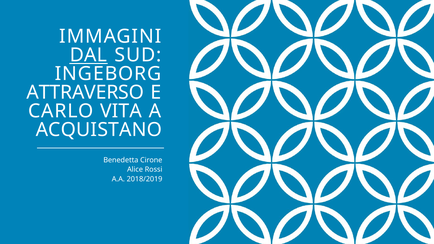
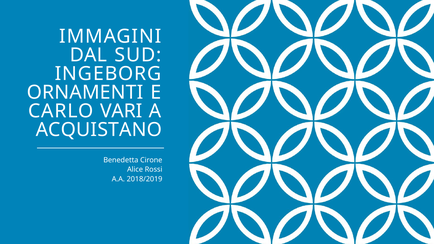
DAL underline: present -> none
ATTRAVERSO: ATTRAVERSO -> ORNAMENTI
VITA: VITA -> VARI
